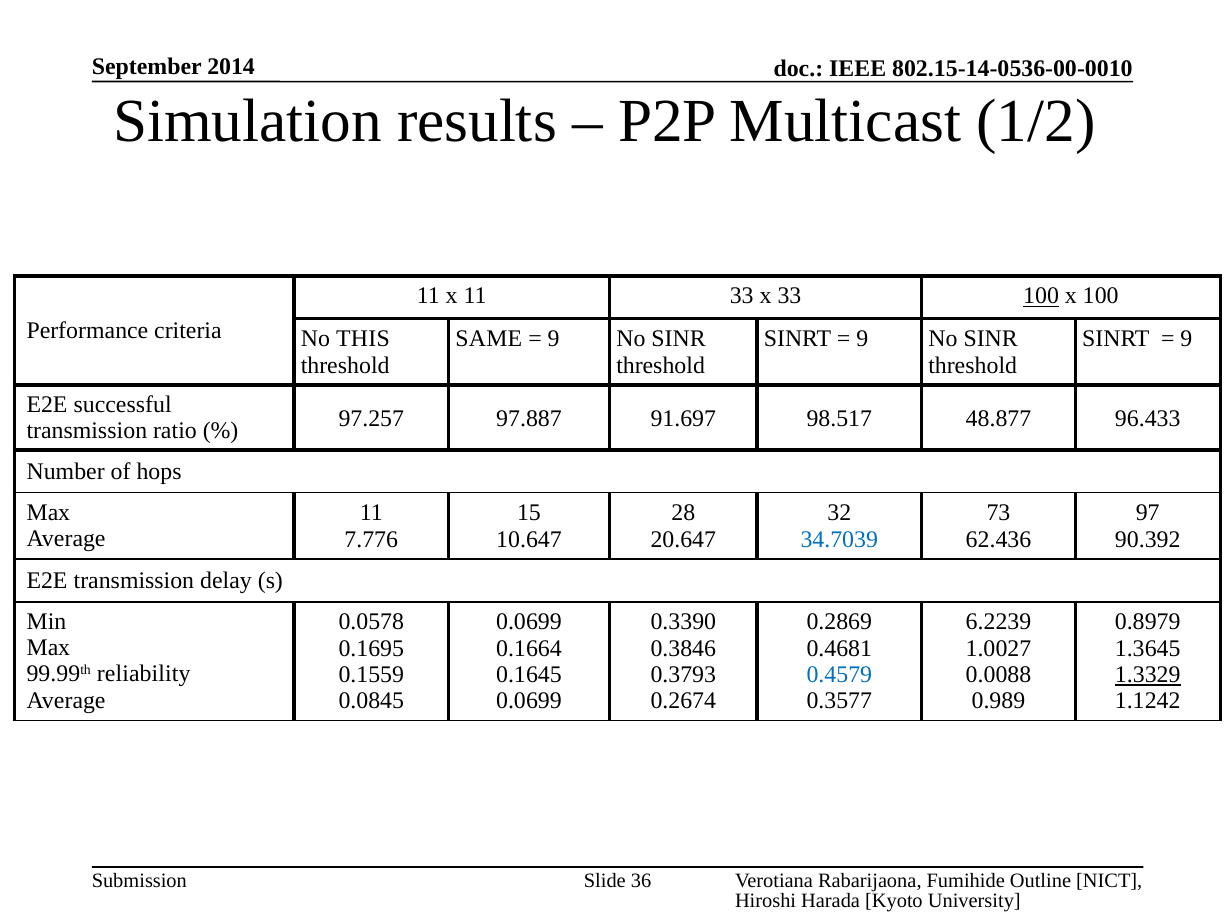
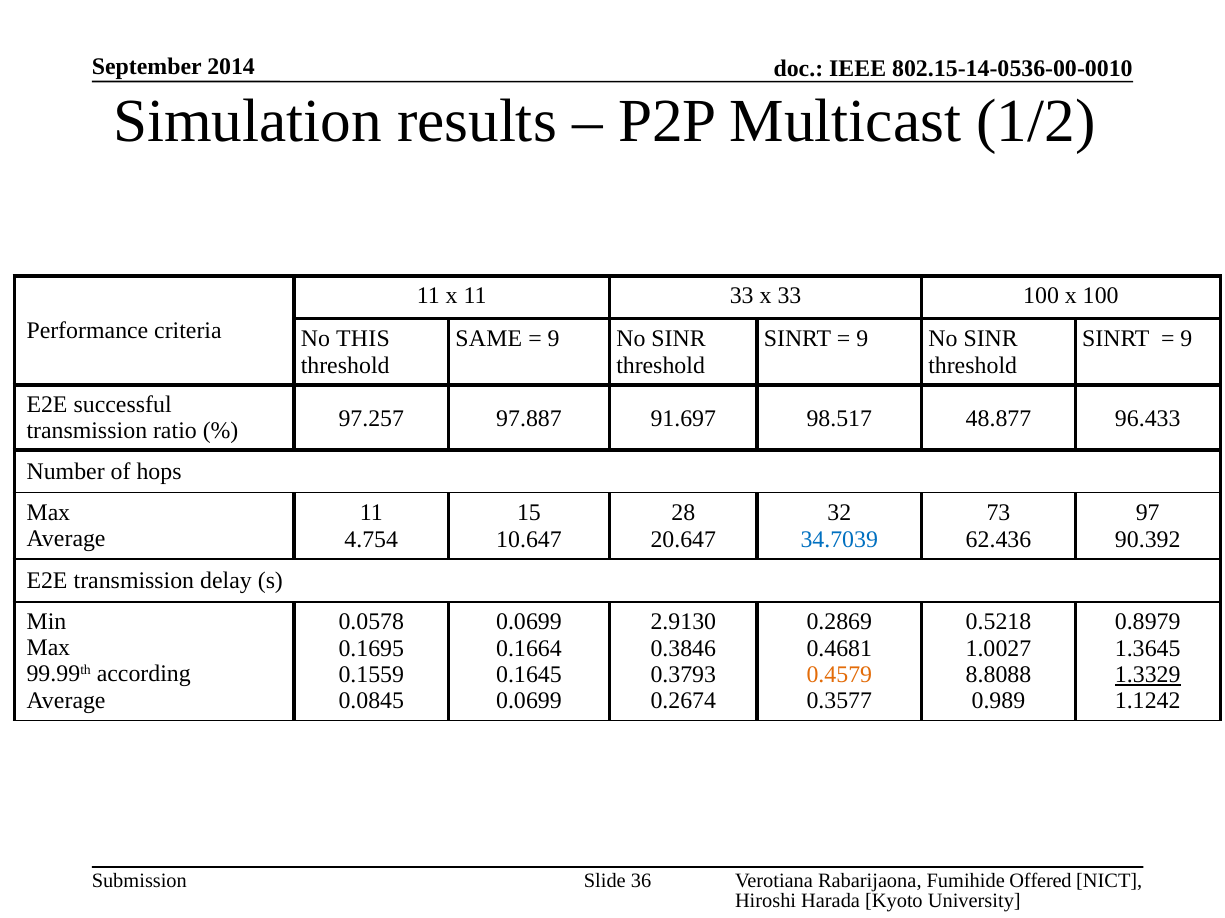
100 at (1041, 296) underline: present -> none
7.776: 7.776 -> 4.754
0.3390: 0.3390 -> 2.9130
6.2239: 6.2239 -> 0.5218
reliability: reliability -> according
0.4579 colour: blue -> orange
0.0088: 0.0088 -> 8.8088
Outline: Outline -> Offered
